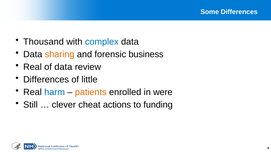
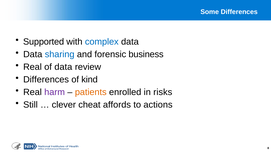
Thousand: Thousand -> Supported
sharing colour: orange -> blue
little: little -> kind
harm colour: blue -> purple
were: were -> risks
actions: actions -> affords
funding: funding -> actions
